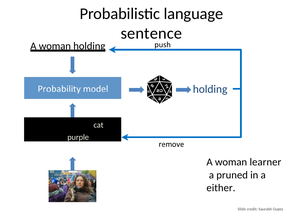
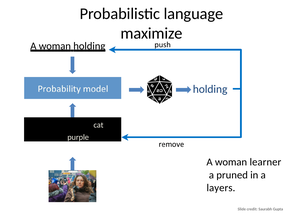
sentence: sentence -> maximize
either: either -> layers
